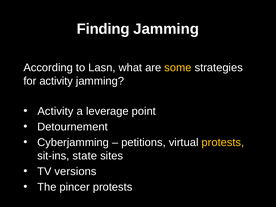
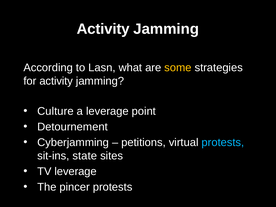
Finding at (103, 29): Finding -> Activity
Activity at (55, 111): Activity -> Culture
protests at (223, 142) colour: yellow -> light blue
TV versions: versions -> leverage
